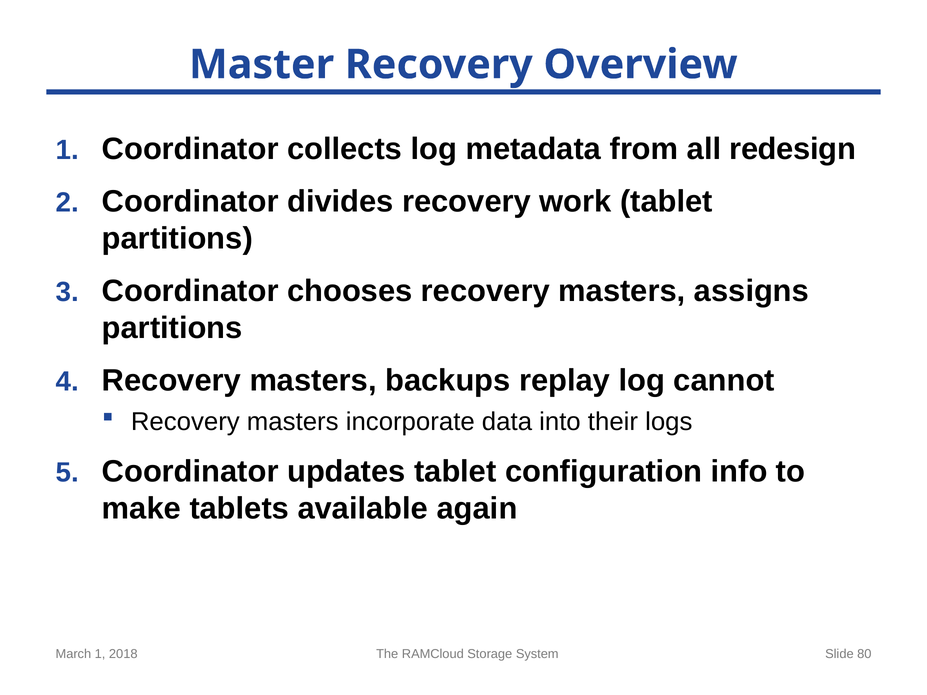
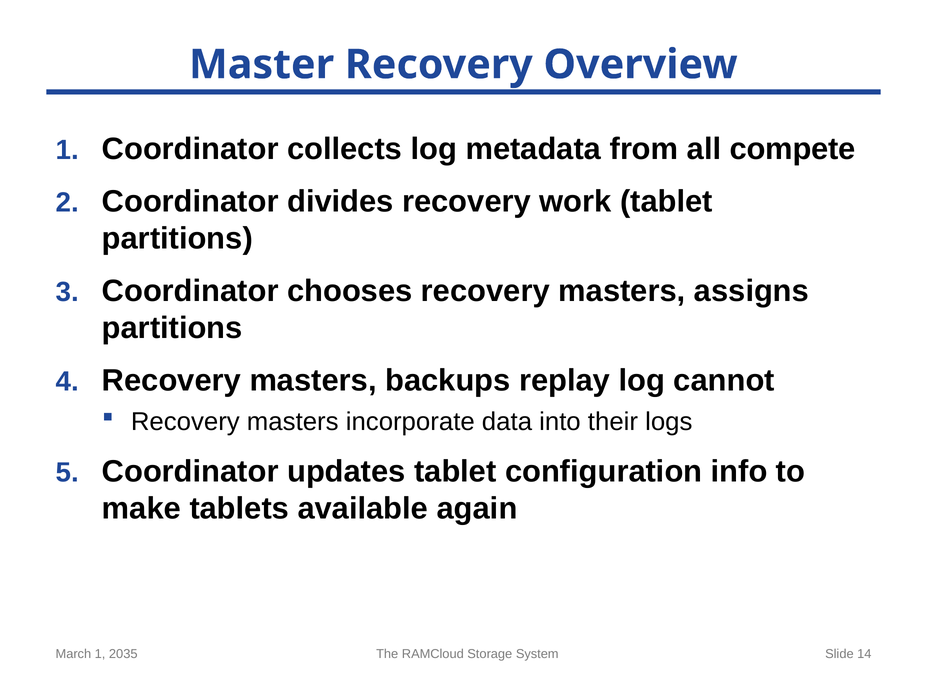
redesign: redesign -> compete
2018: 2018 -> 2035
80: 80 -> 14
